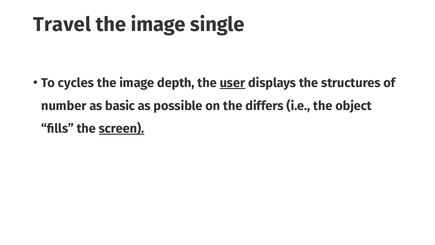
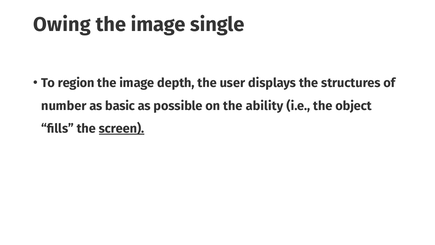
Travel: Travel -> Owing
cycles: cycles -> region
user underline: present -> none
differs: differs -> ability
